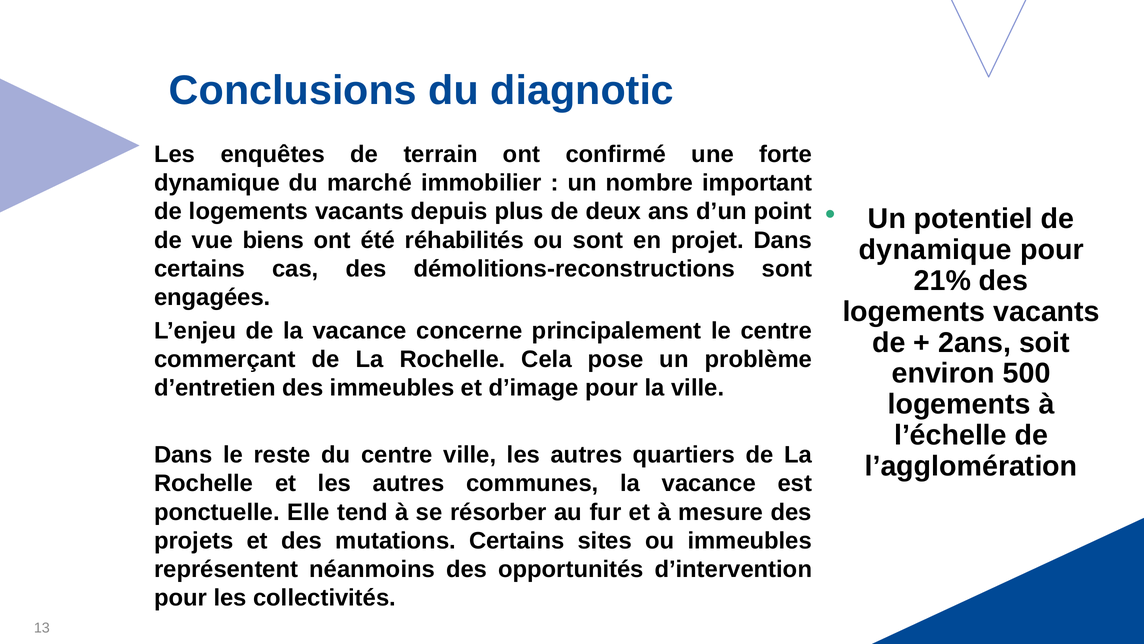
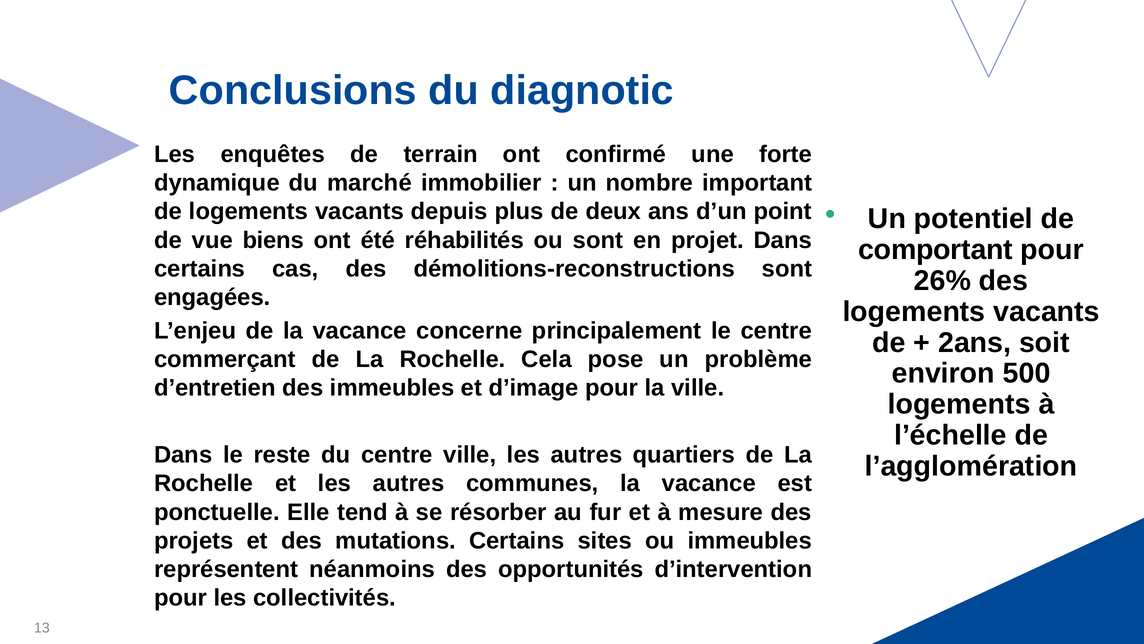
dynamique at (935, 250): dynamique -> comportant
21%: 21% -> 26%
